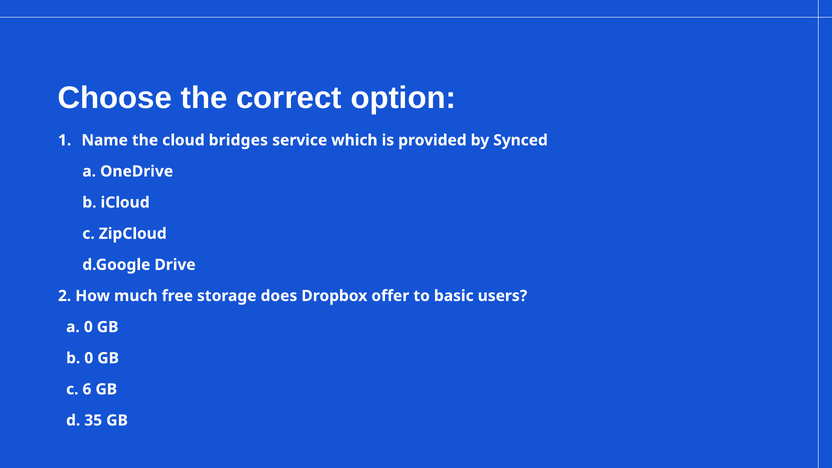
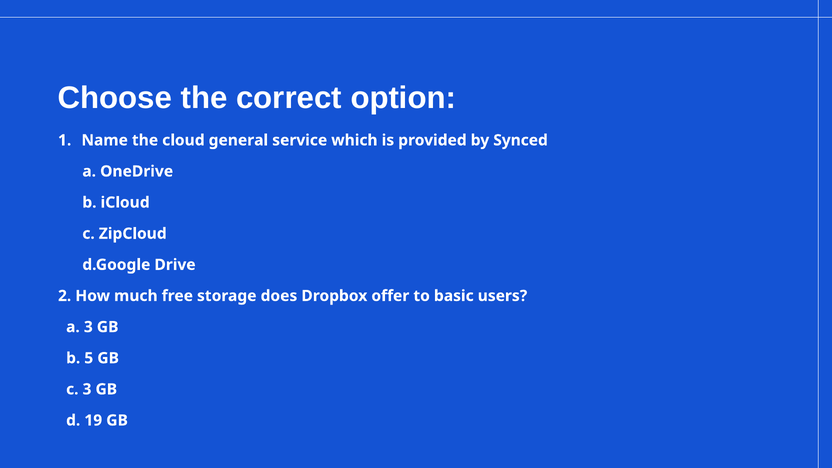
bridges: bridges -> general
a 0: 0 -> 3
b 0: 0 -> 5
c 6: 6 -> 3
35: 35 -> 19
